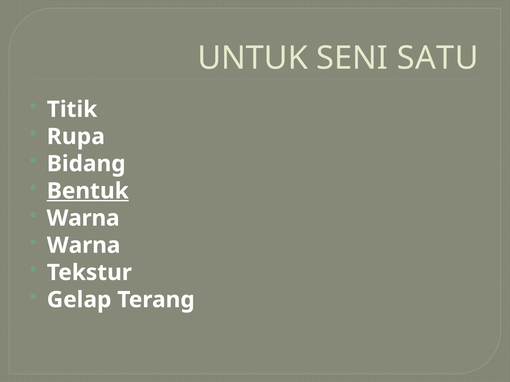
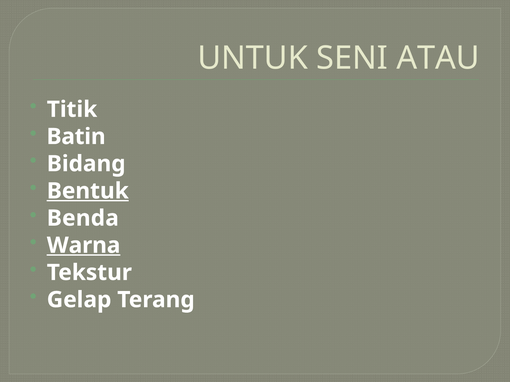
SATU: SATU -> ATAU
Rupa: Rupa -> Batin
Warna at (83, 218): Warna -> Benda
Warna at (84, 246) underline: none -> present
